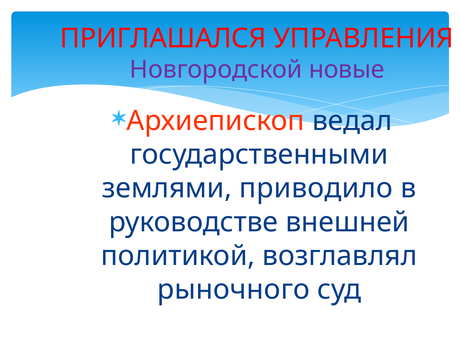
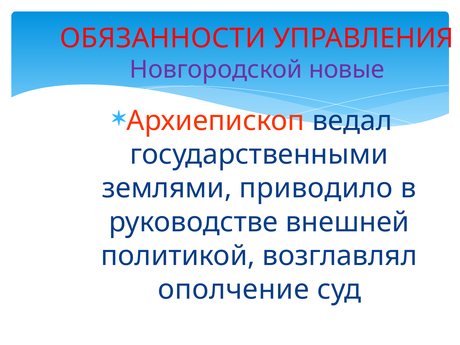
ПРИГЛАШАЛСЯ: ПРИГЛАШАЛСЯ -> ОБЯЗАННОСТИ
рыночного: рыночного -> ополчение
